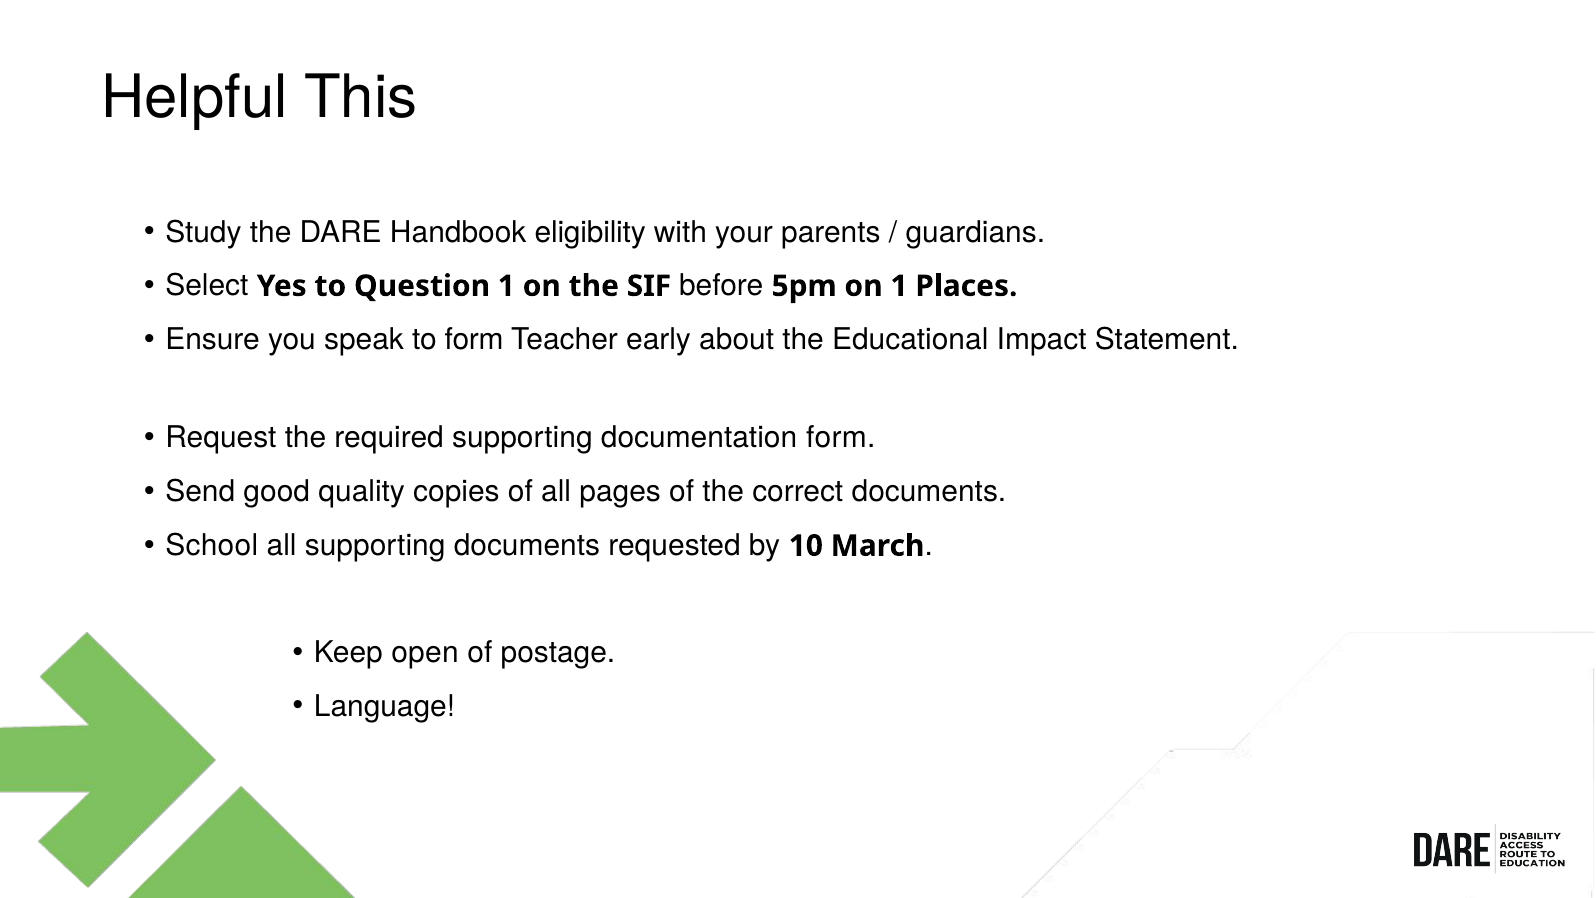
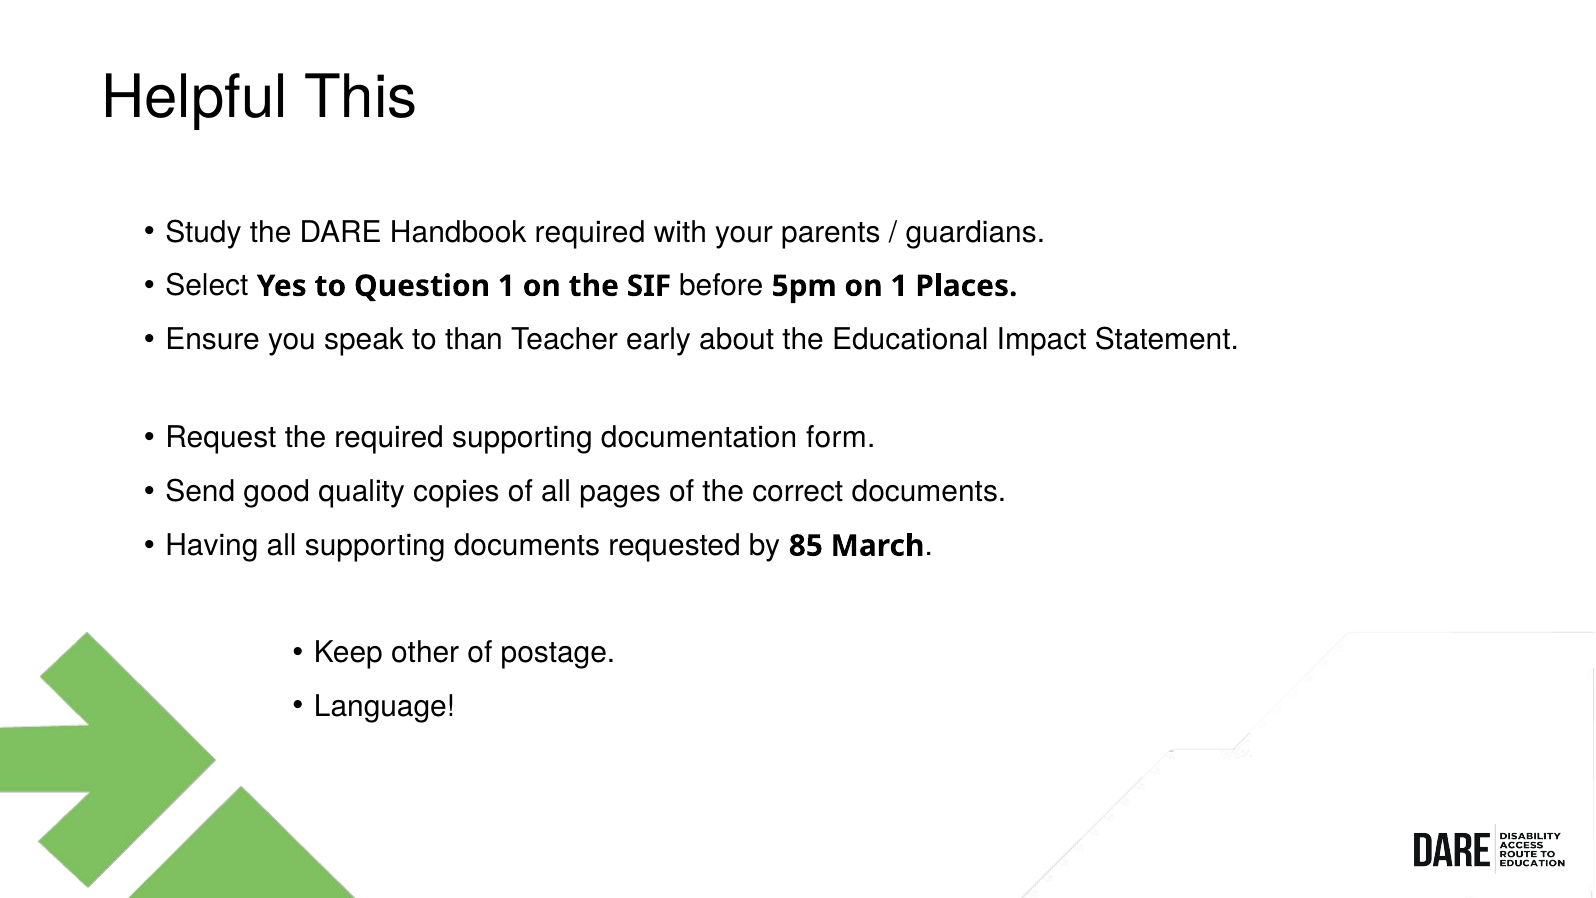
Handbook eligibility: eligibility -> required
to form: form -> than
School: School -> Having
10: 10 -> 85
open: open -> other
